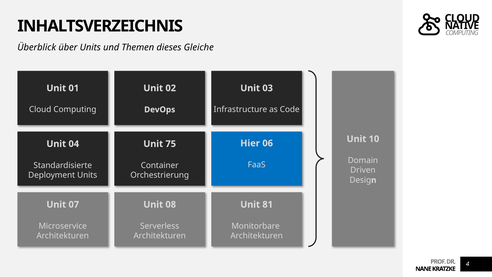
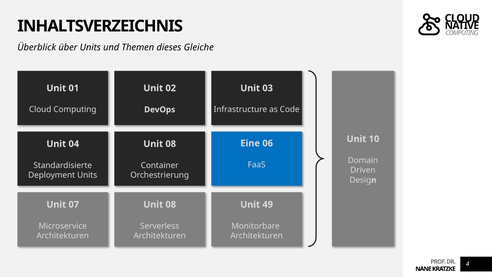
Hier: Hier -> Eine
75 at (171, 144): 75 -> 08
81: 81 -> 49
